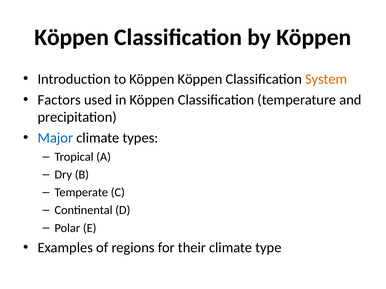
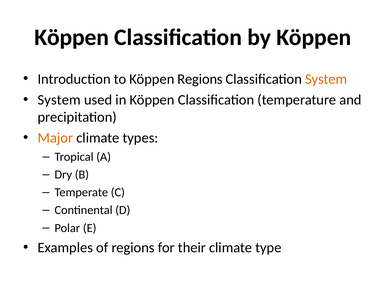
Köppen Köppen: Köppen -> Regions
Factors at (59, 100): Factors -> System
Major colour: blue -> orange
